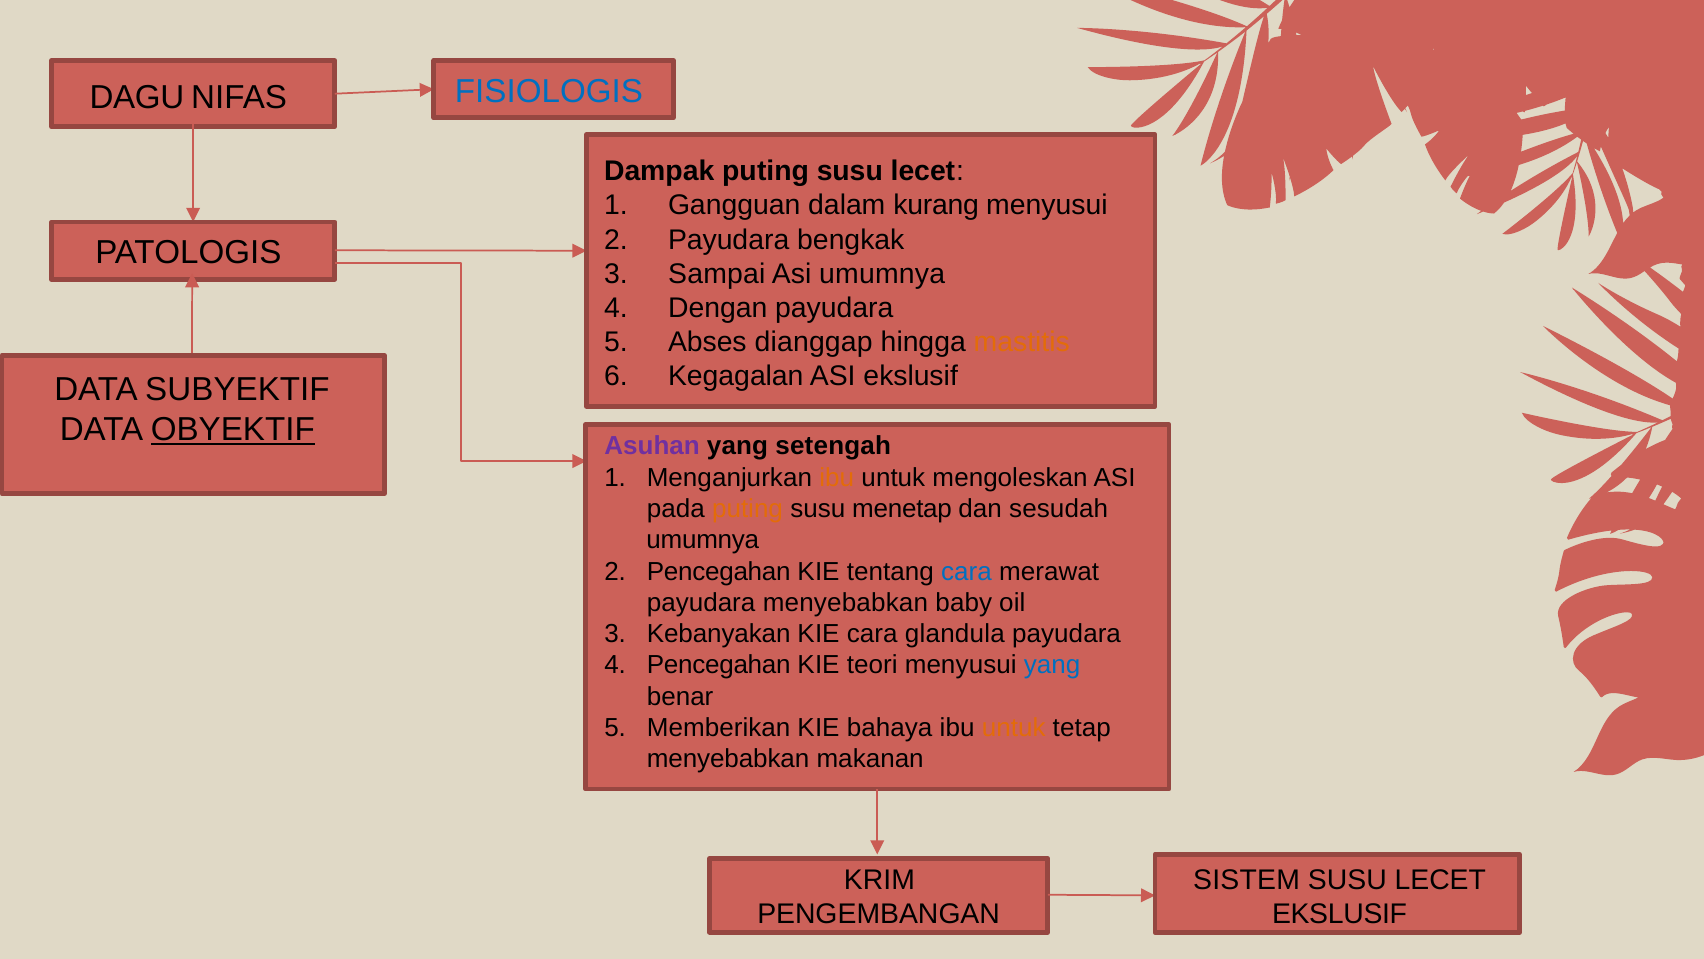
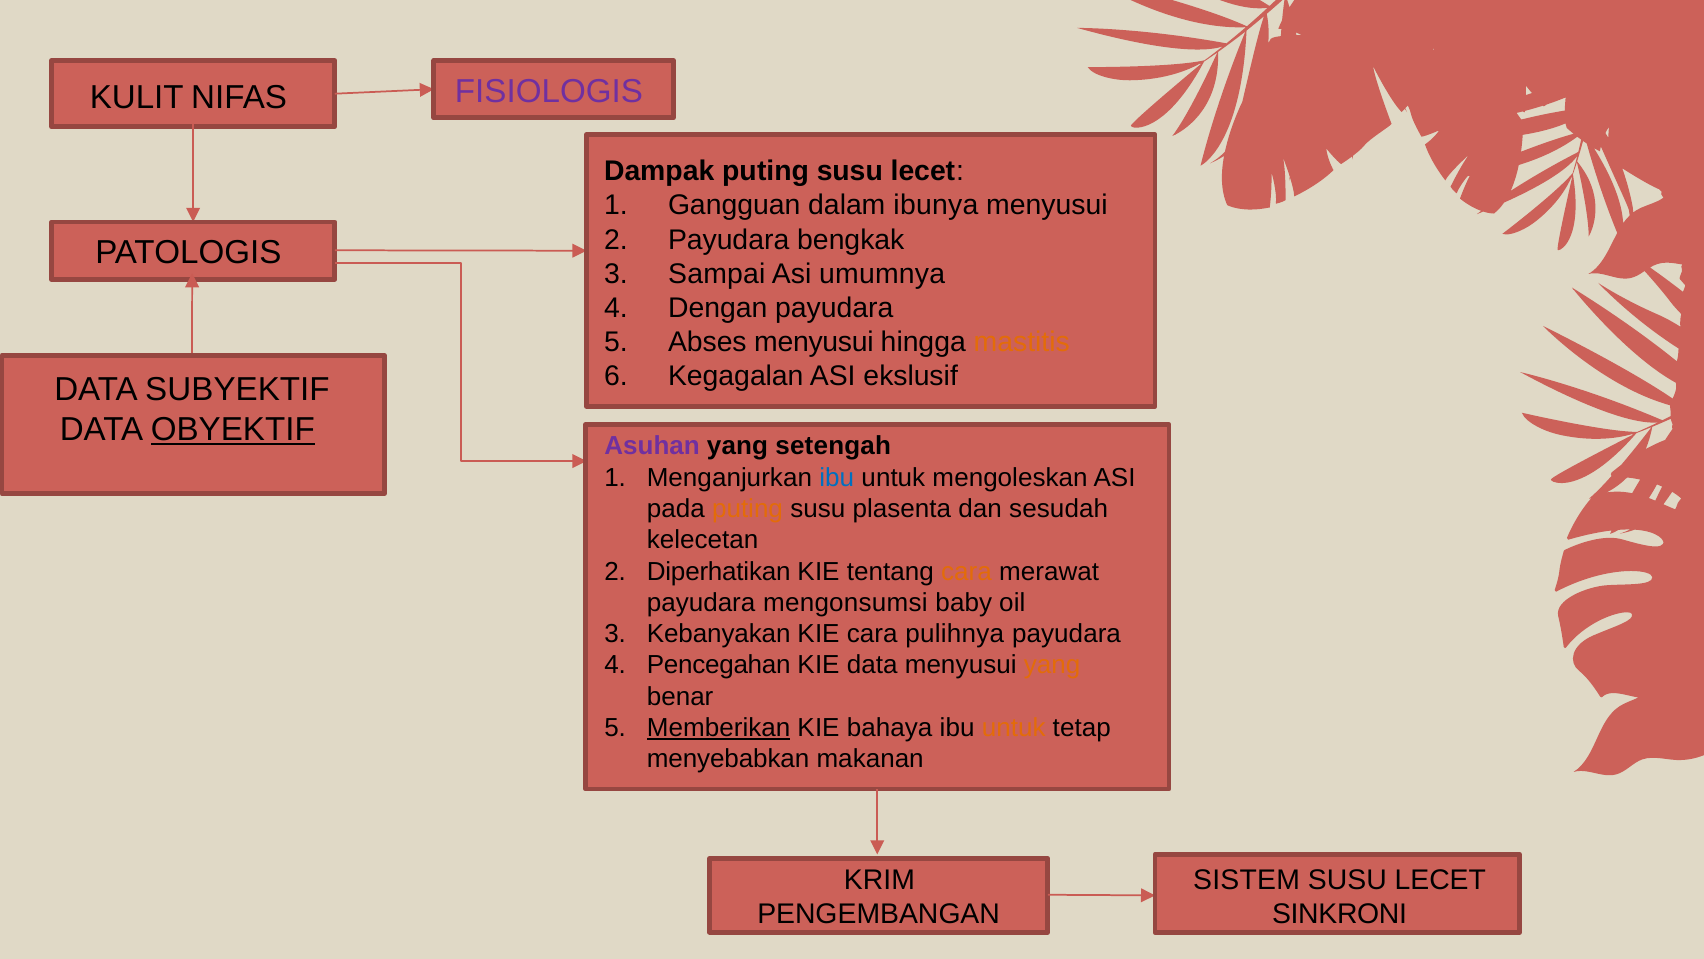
FISIOLOGIS colour: blue -> purple
DAGU: DAGU -> KULIT
kurang: kurang -> ibunya
Abses dianggap: dianggap -> menyusui
ibu at (837, 477) colour: orange -> blue
menetap: menetap -> plasenta
umumnya at (703, 540): umumnya -> kelecetan
Pencegahan at (719, 571): Pencegahan -> Diperhatikan
cara at (966, 571) colour: blue -> orange
payudara menyebabkan: menyebabkan -> mengonsumsi
glandula: glandula -> pulihnya
KIE teori: teori -> data
yang at (1052, 665) colour: blue -> orange
Memberikan underline: none -> present
EKSLUSIF at (1340, 913): EKSLUSIF -> SINKRONI
